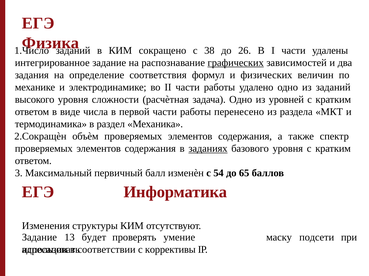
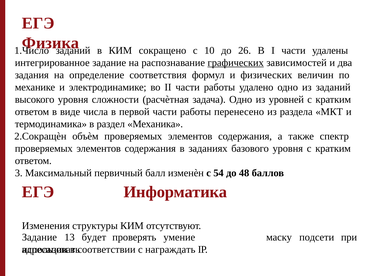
38: 38 -> 10
заданиях underline: present -> none
65: 65 -> 48
коррективы: коррективы -> награждать
